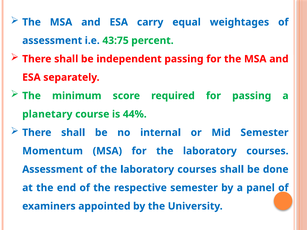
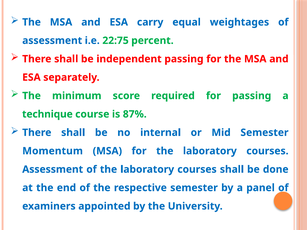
43:75: 43:75 -> 22:75
planetary: planetary -> technique
44%: 44% -> 87%
